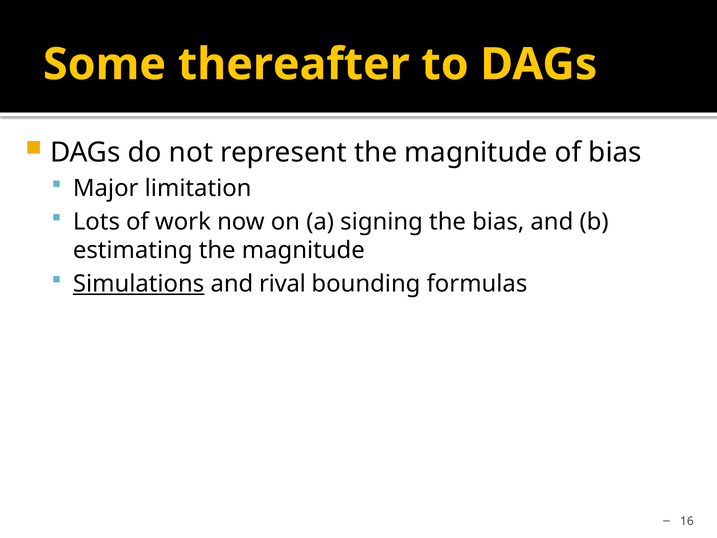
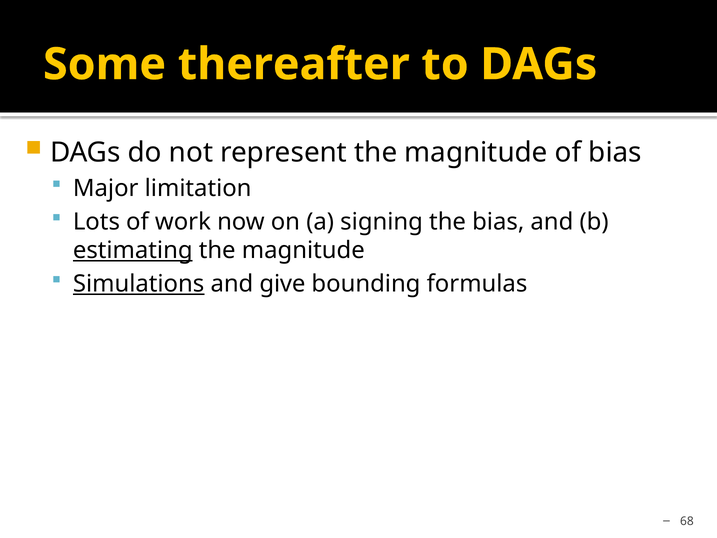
estimating underline: none -> present
rival: rival -> give
16: 16 -> 68
